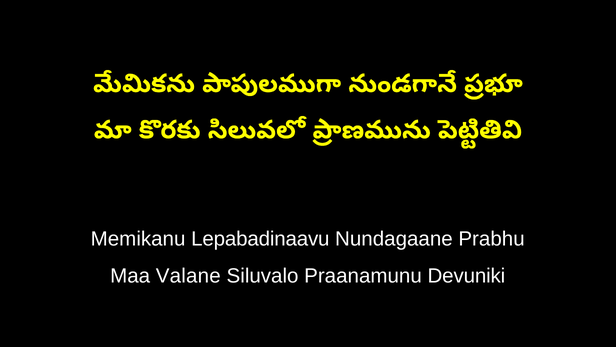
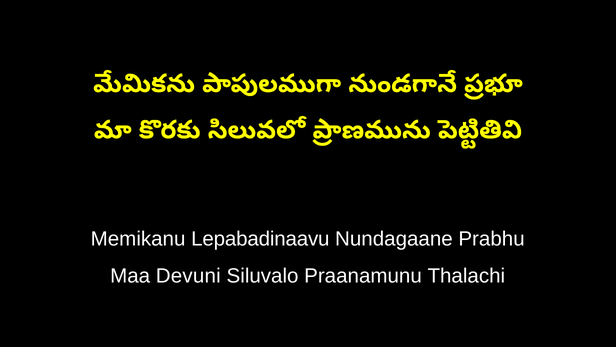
Valane: Valane -> Devuni
Devuniki: Devuniki -> Thalachi
